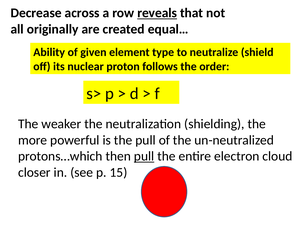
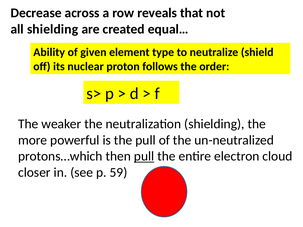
reveals underline: present -> none
all originally: originally -> shielding
15: 15 -> 59
